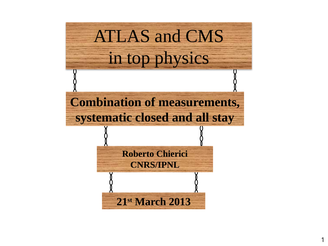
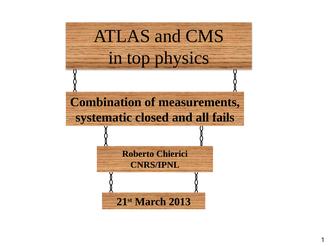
stay: stay -> fails
